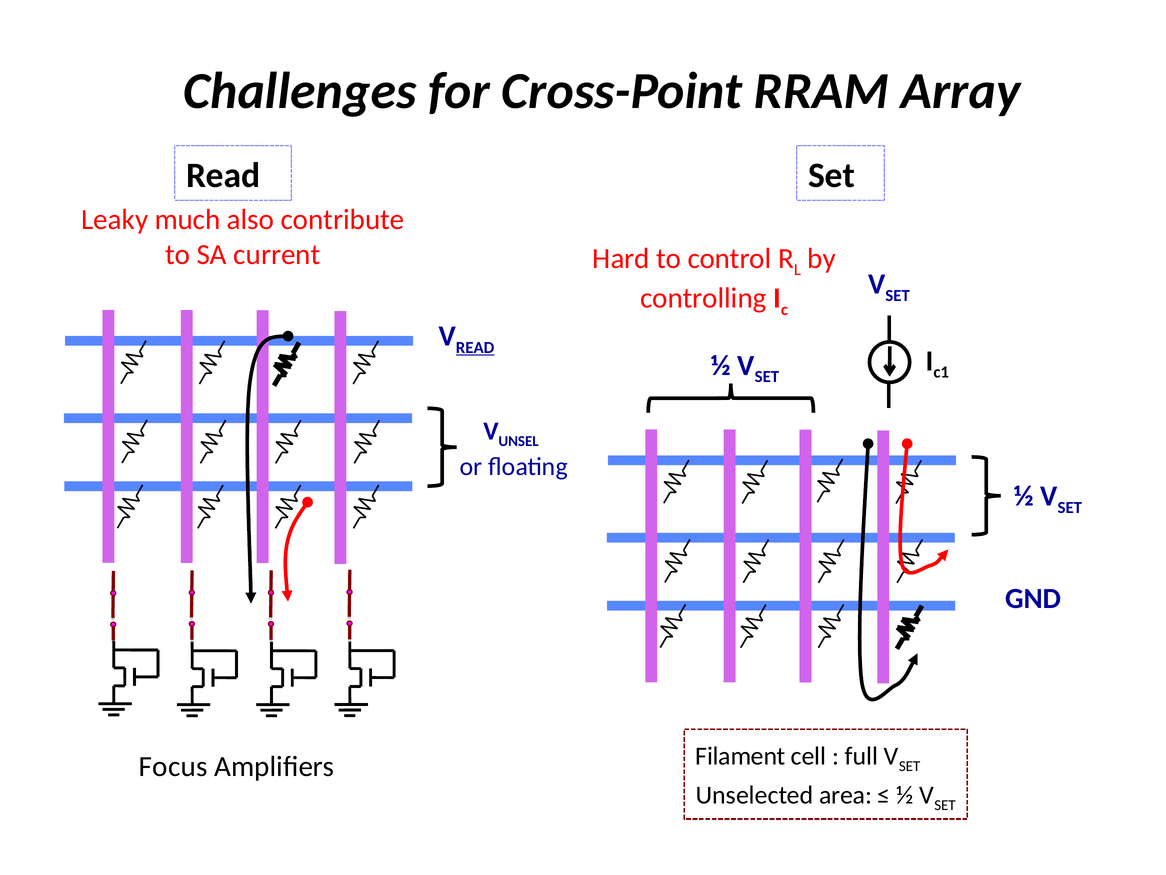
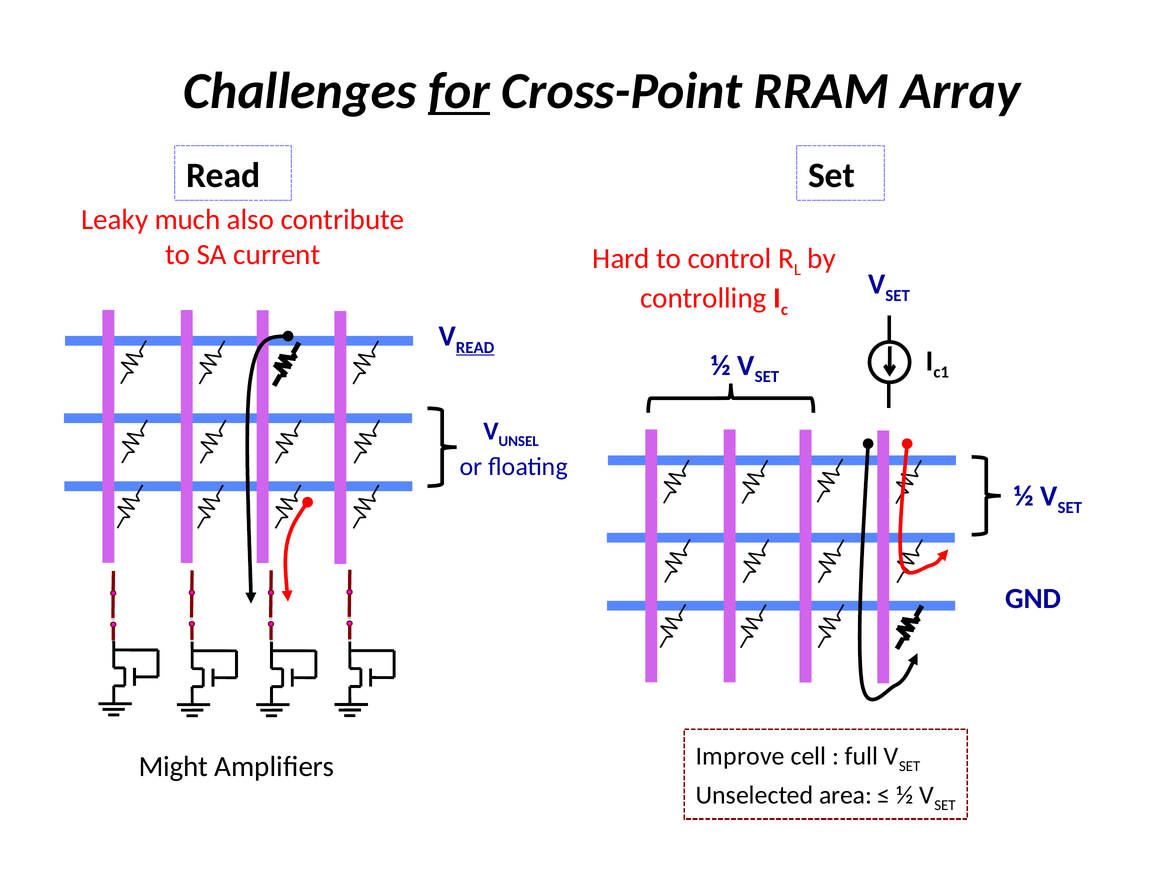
for underline: none -> present
Filament: Filament -> Improve
Focus: Focus -> Might
